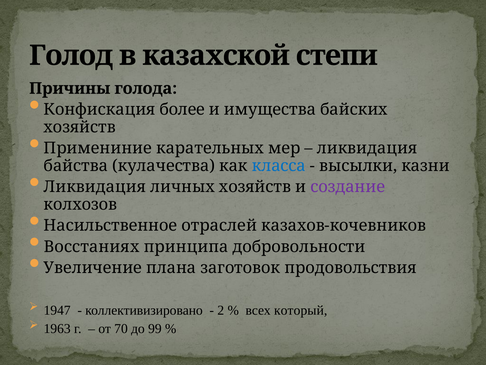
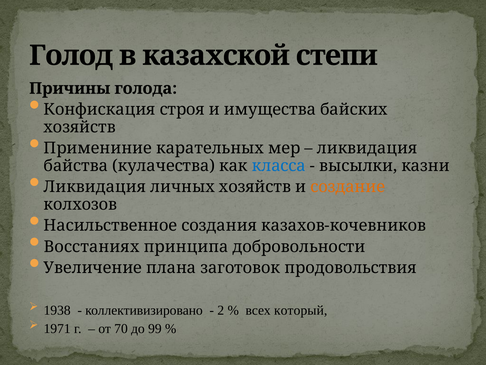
более: более -> строя
создание colour: purple -> orange
отраслей: отраслей -> создания
1947: 1947 -> 1938
1963: 1963 -> 1971
